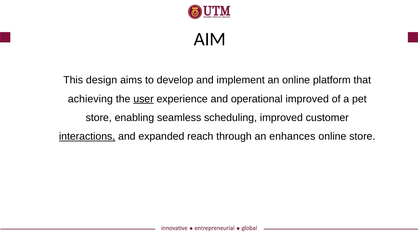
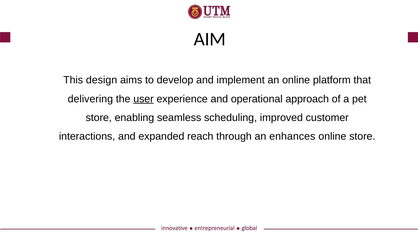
achieving: achieving -> delivering
operational improved: improved -> approach
interactions underline: present -> none
